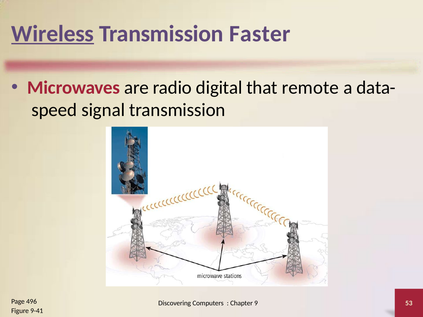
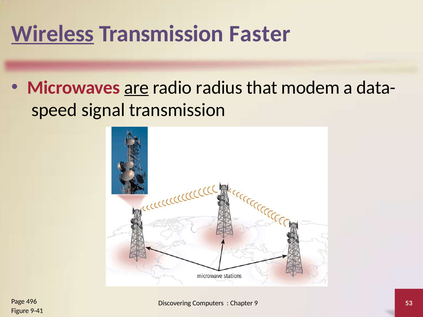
are underline: none -> present
digital: digital -> radius
remote: remote -> modem
